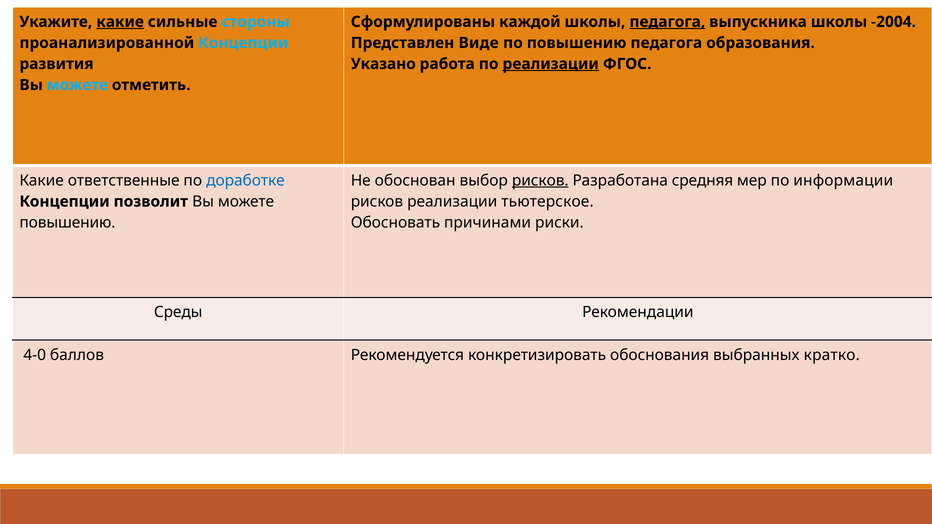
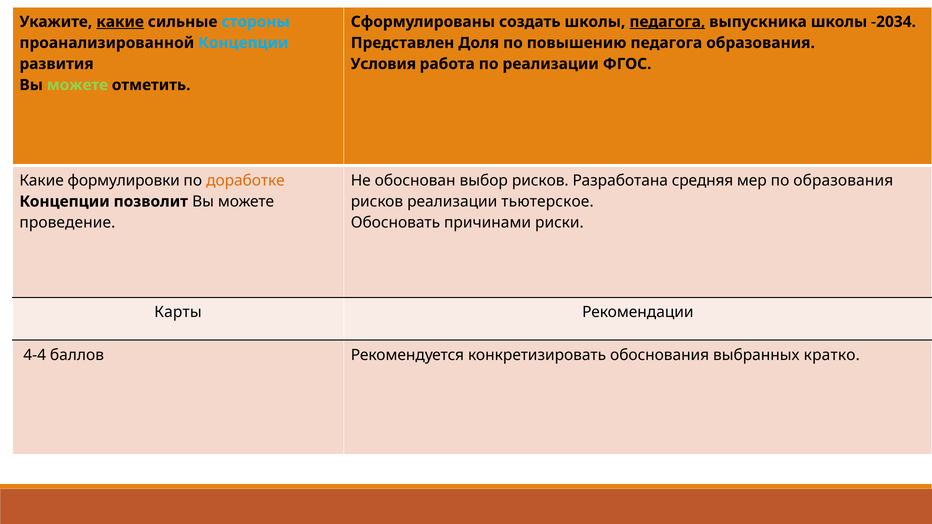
каждой: каждой -> создать
-2004: -2004 -> -2034
Виде: Виде -> Доля
Указано: Указано -> Условия
реализации at (551, 64) underline: present -> none
можете at (77, 85) colour: light blue -> light green
ответственные: ответственные -> формулировки
доработке colour: blue -> orange
рисков at (540, 181) underline: present -> none
по информации: информации -> образования
повышению at (67, 223): повышению -> проведение
Среды: Среды -> Карты
4-0: 4-0 -> 4-4
